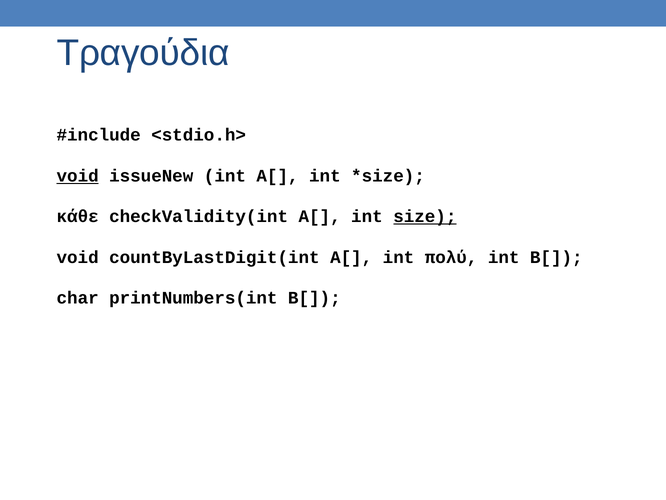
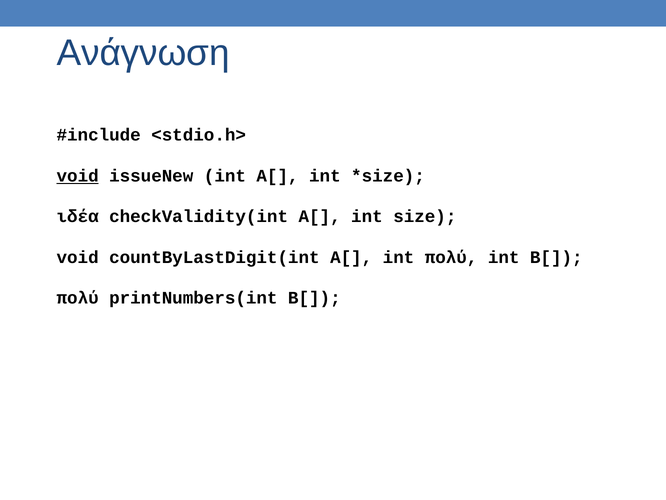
Τραγούδια: Τραγούδια -> Ανάγνωση
κάθε: κάθε -> ιδέα
size underline: present -> none
char at (78, 298): char -> πολύ
